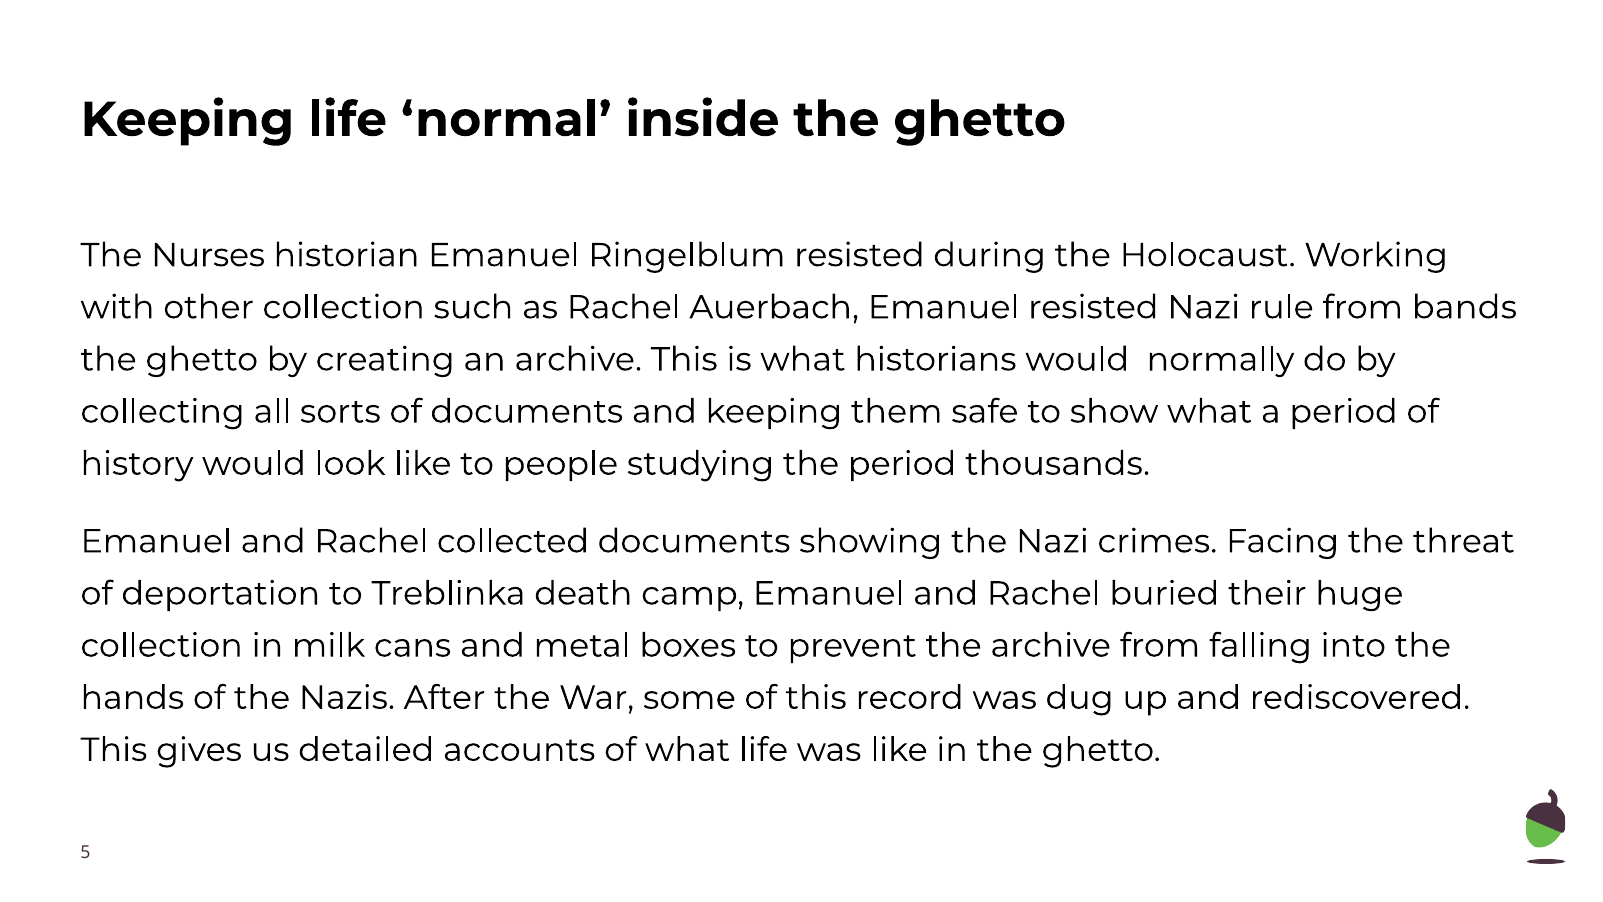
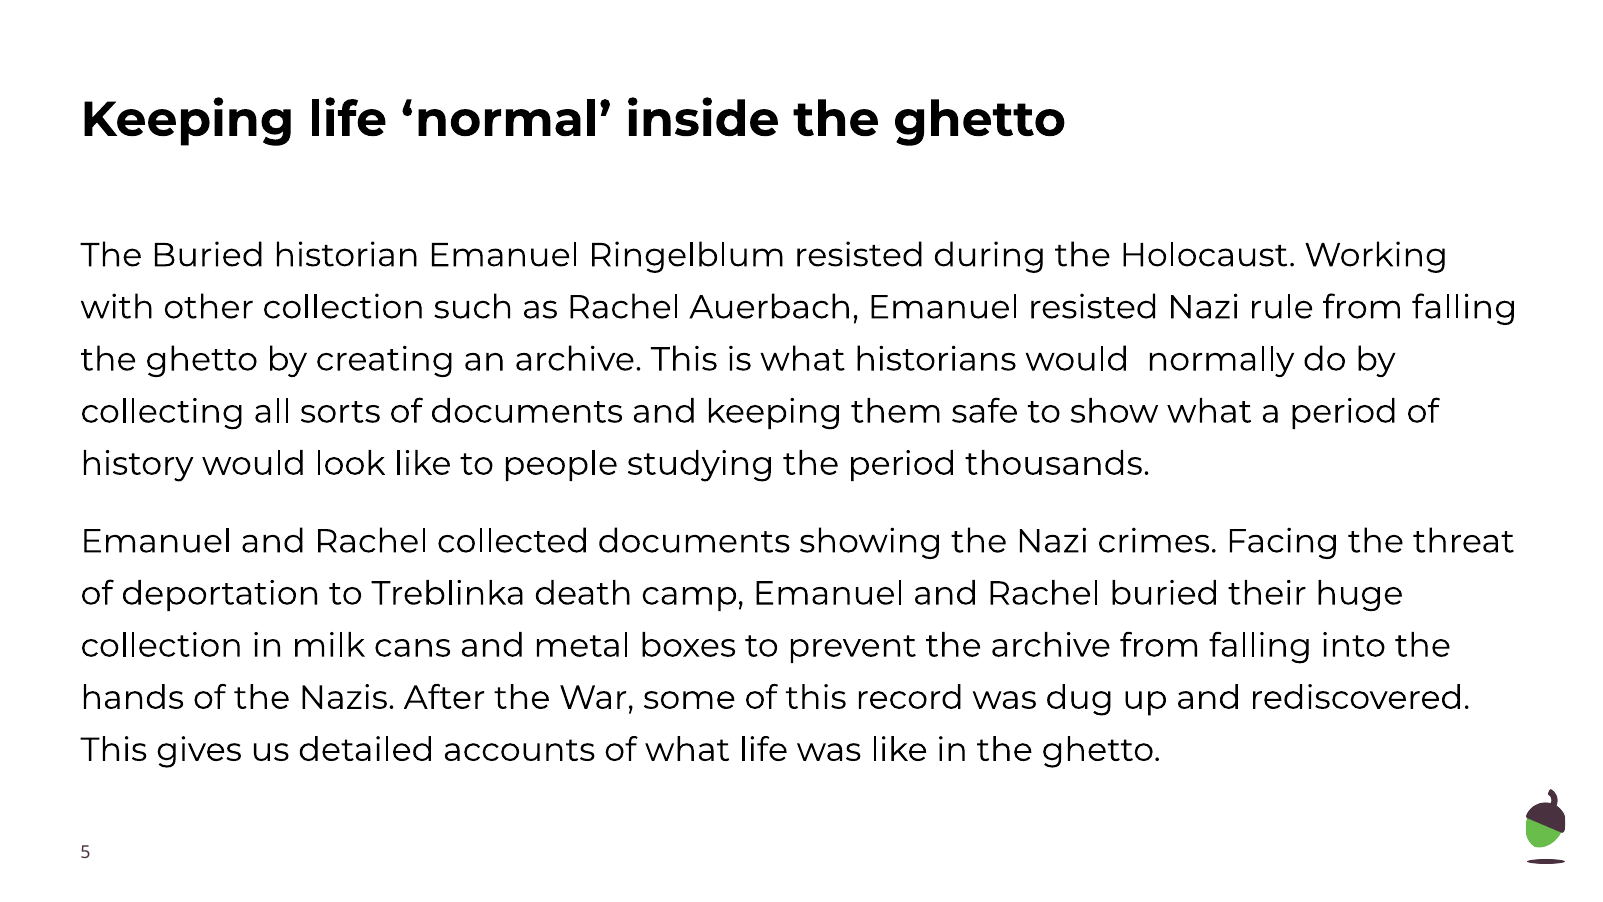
The Nurses: Nurses -> Buried
rule from bands: bands -> falling
